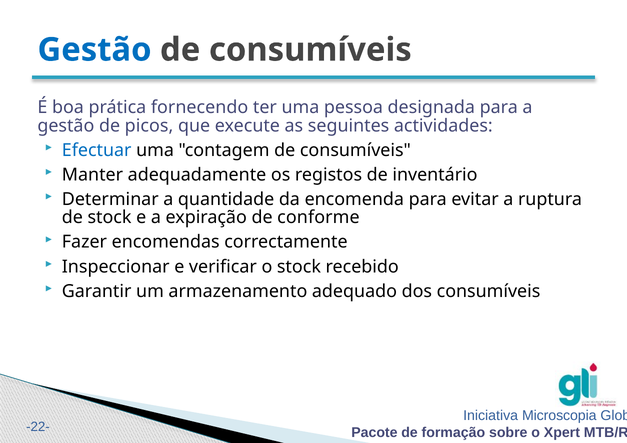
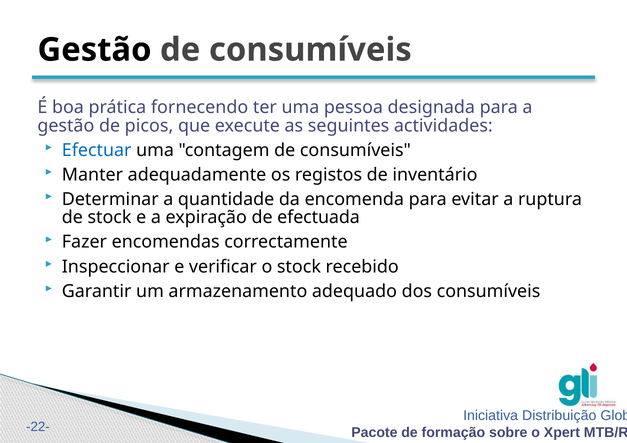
Gestão at (95, 50) colour: blue -> black
conforme: conforme -> efectuada
Microscopia: Microscopia -> Distribuição
